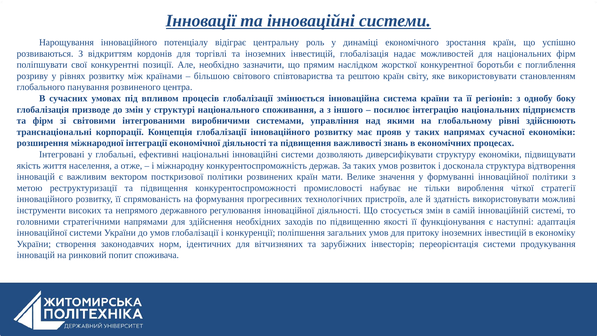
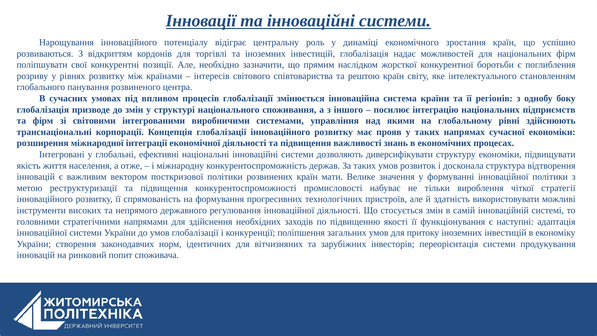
більшою: більшою -> інтересів
яке використовувати: використовувати -> інтелектуального
